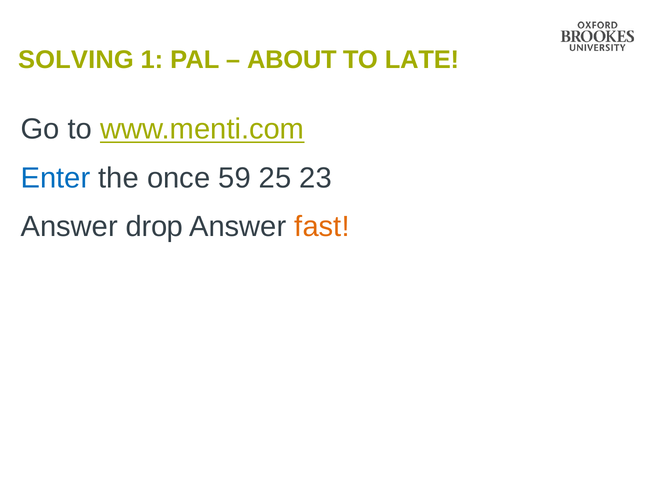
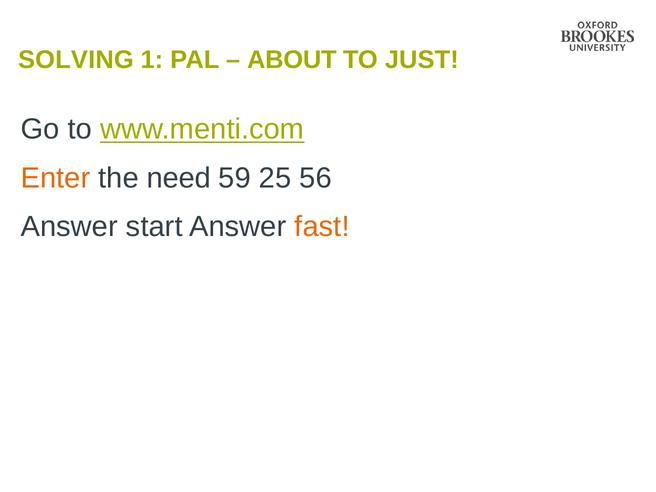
LATE: LATE -> JUST
Enter colour: blue -> orange
once: once -> need
23: 23 -> 56
drop: drop -> start
